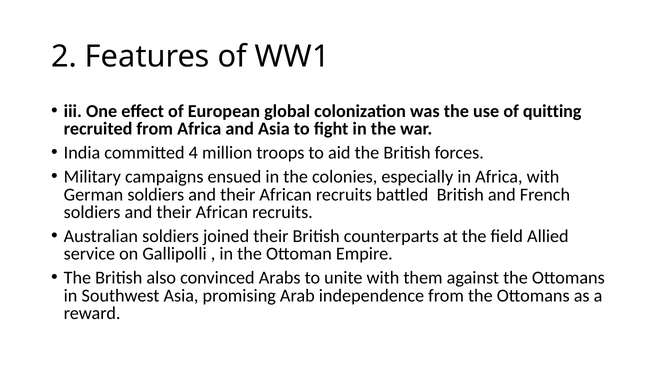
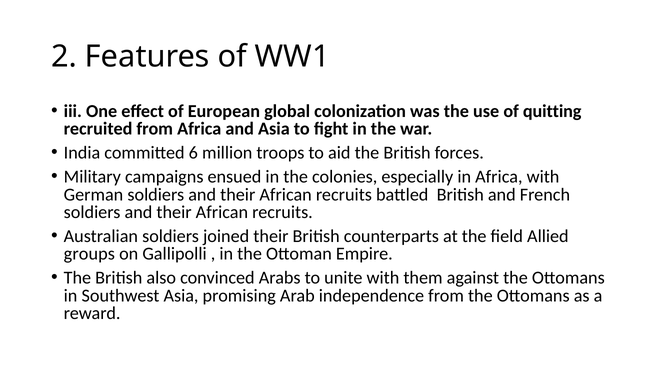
4: 4 -> 6
service: service -> groups
